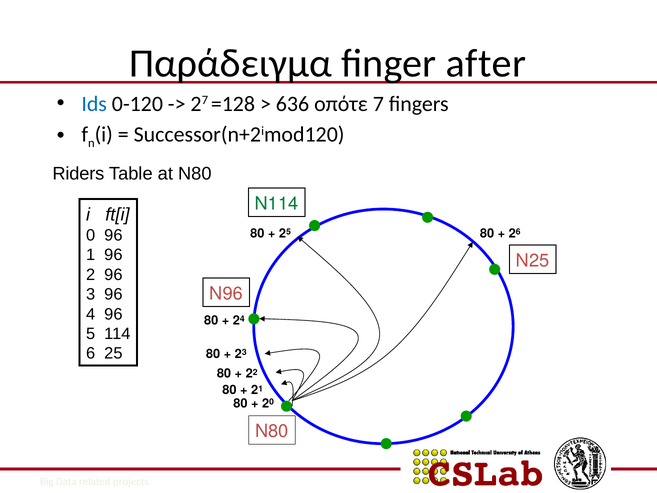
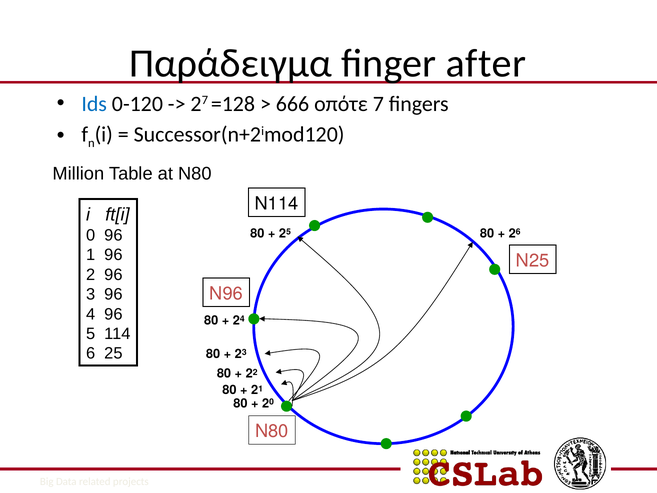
636: 636 -> 666
Riders: Riders -> Million
N114 colour: green -> black
